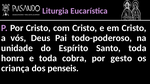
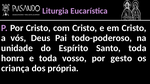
cobra: cobra -> vosso
penseis: penseis -> própria
